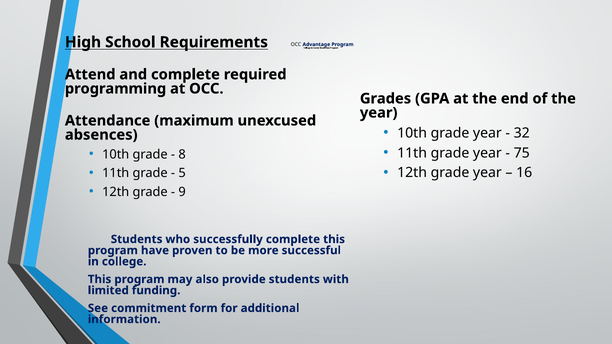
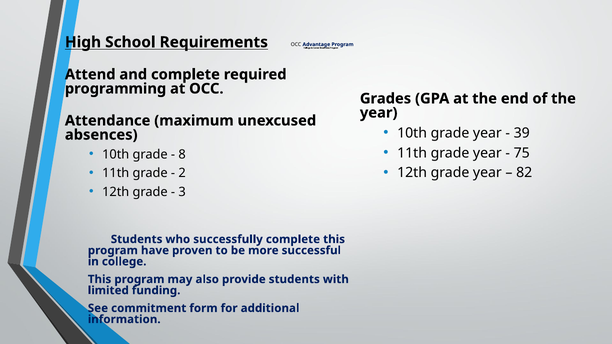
32: 32 -> 39
16: 16 -> 82
5: 5 -> 2
9: 9 -> 3
